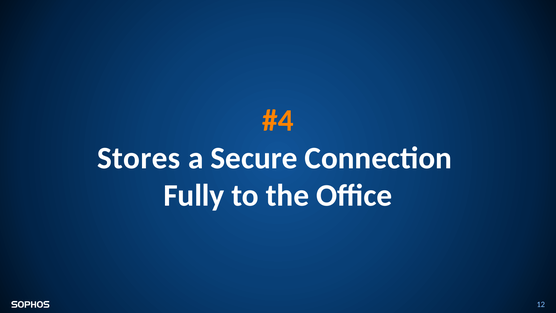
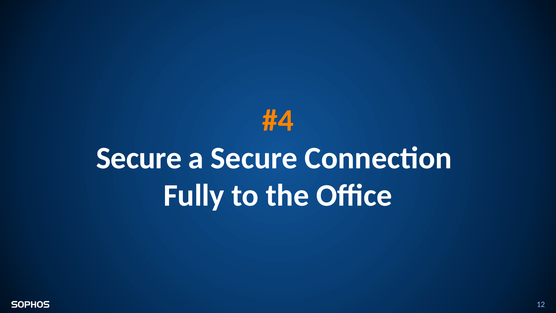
Stores at (139, 158): Stores -> Secure
